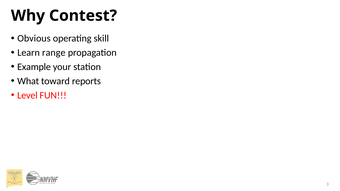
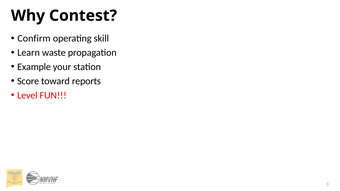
Obvious: Obvious -> Confirm
range: range -> waste
What: What -> Score
